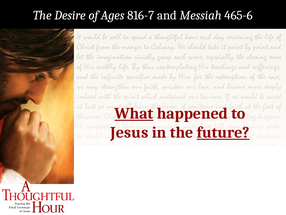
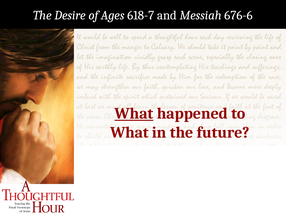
816-7: 816-7 -> 618-7
465-6: 465-6 -> 676-6
Jesus at (129, 132): Jesus -> What
future underline: present -> none
